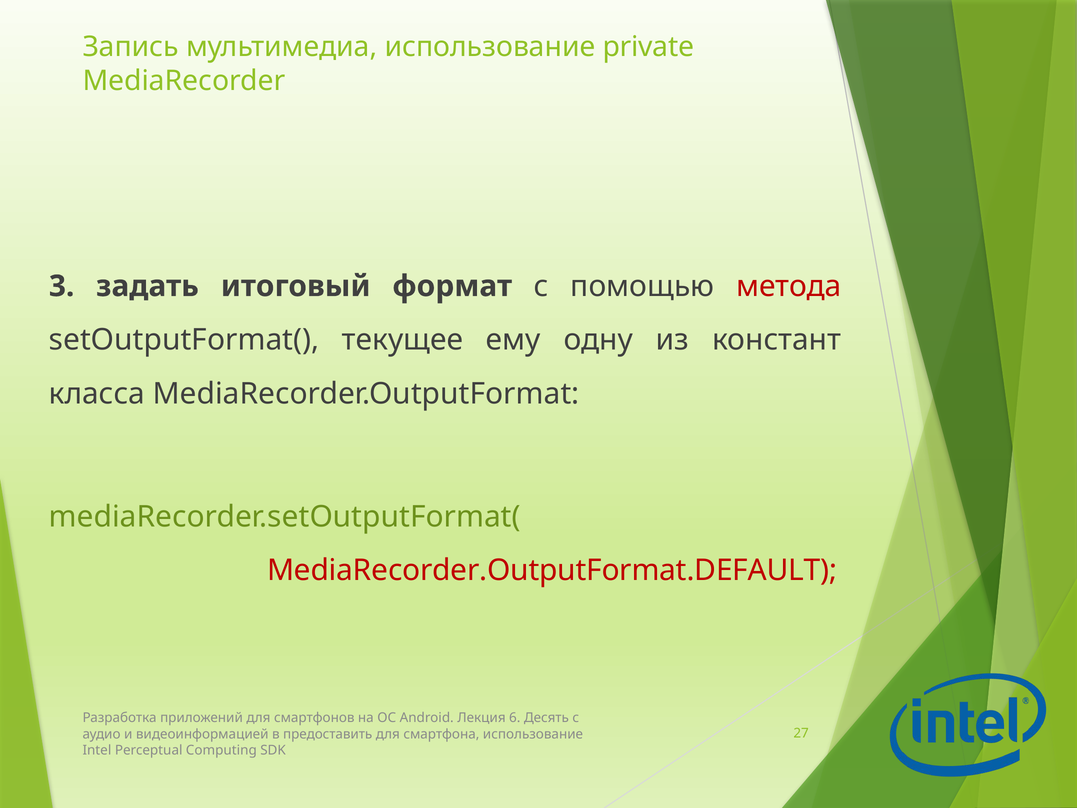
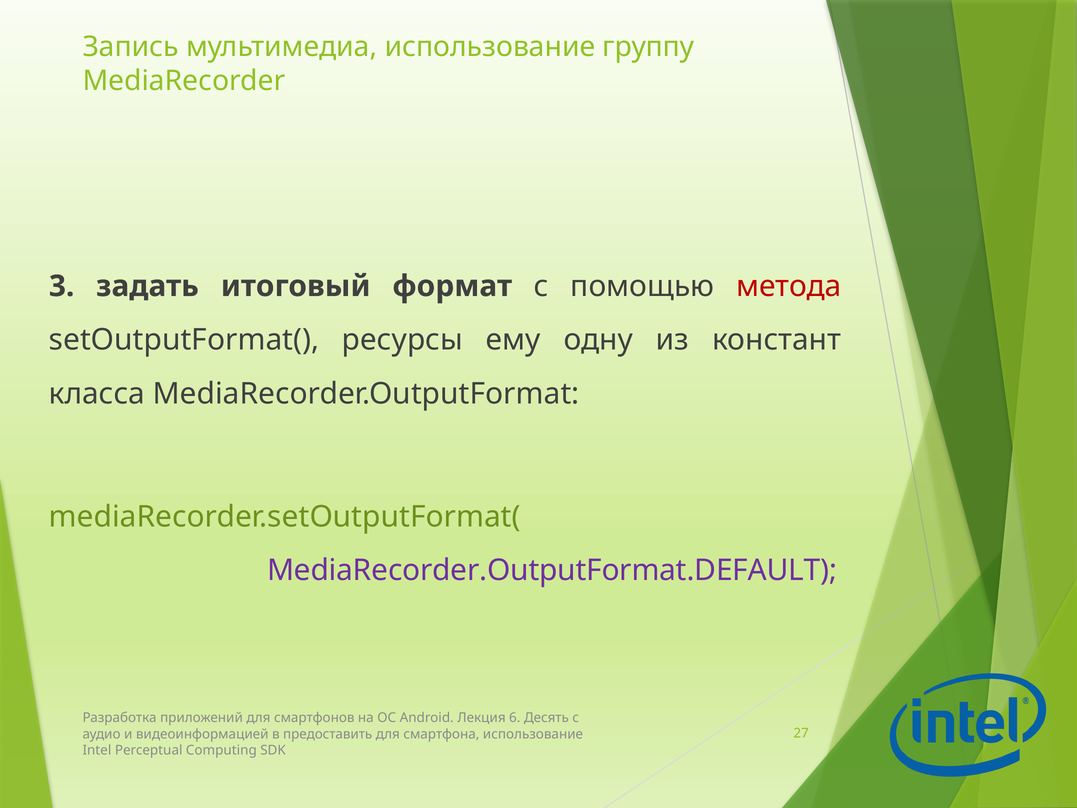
private: private -> группу
текущее: текущее -> ресурсы
MediaRecorder.OutputFormat.DEFAULT colour: red -> purple
